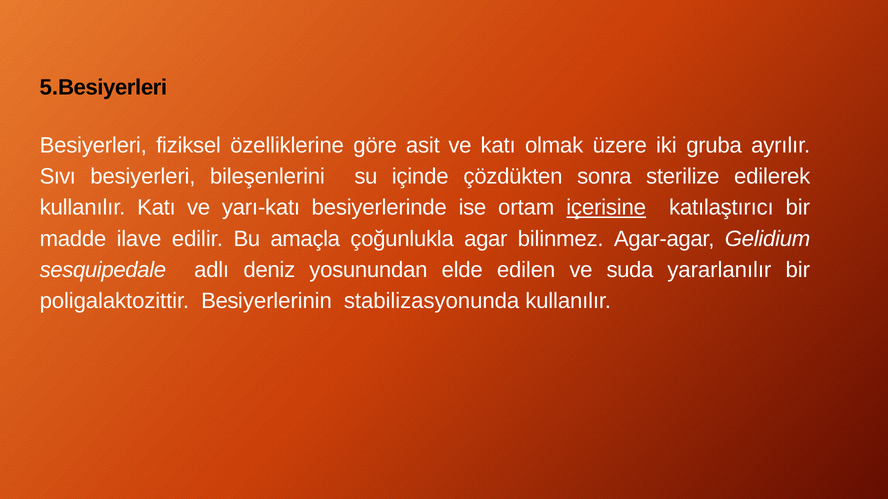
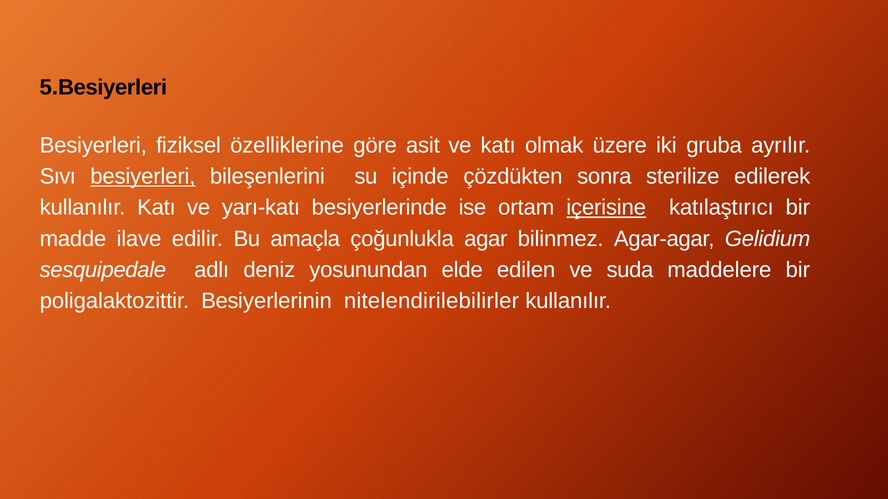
besiyerleri at (143, 177) underline: none -> present
yararlanılır: yararlanılır -> maddelere
stabilizasyonunda: stabilizasyonunda -> nitelendirilebilirler
